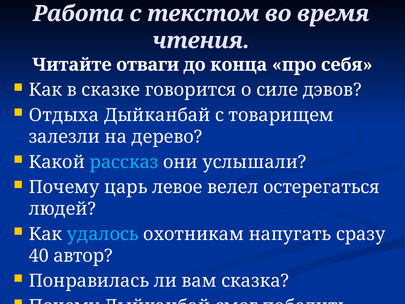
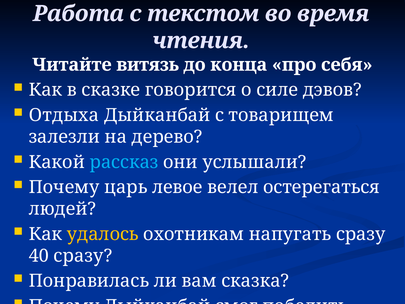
отваги: отваги -> витязь
удалось colour: light blue -> yellow
40 автор: автор -> сразу
